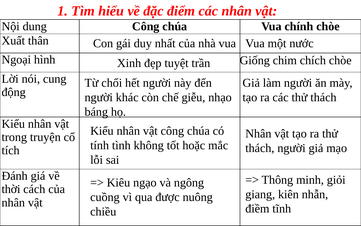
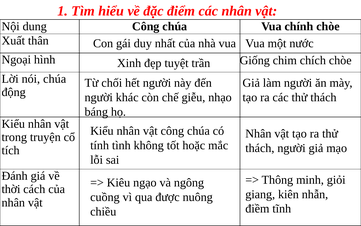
nói cung: cung -> chúa
